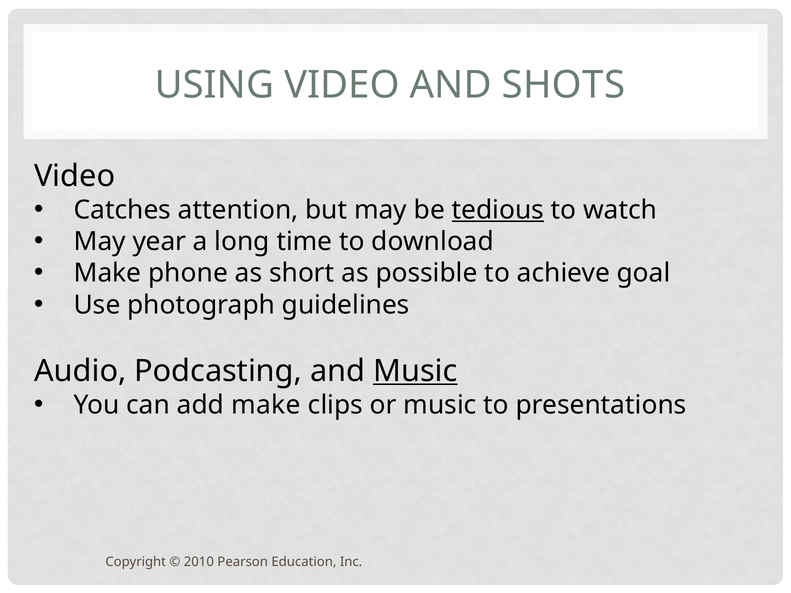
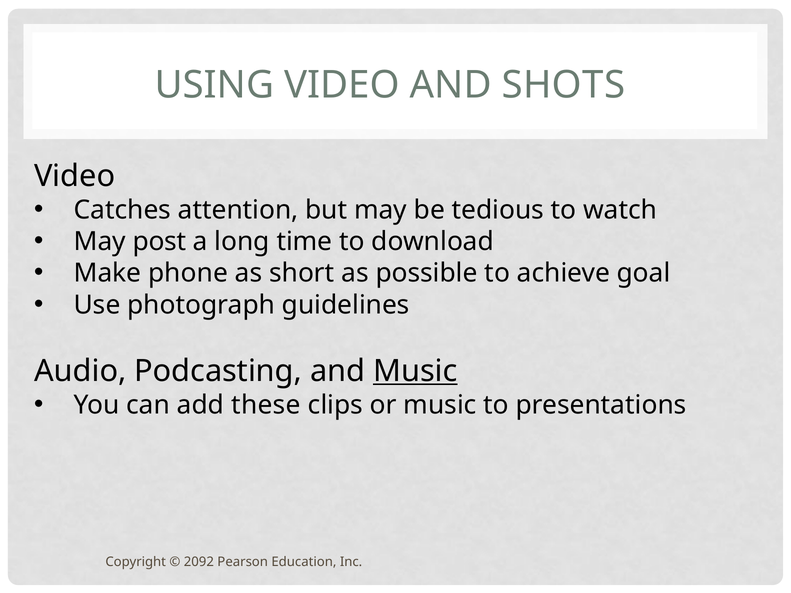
tedious underline: present -> none
year: year -> post
add make: make -> these
2010: 2010 -> 2092
